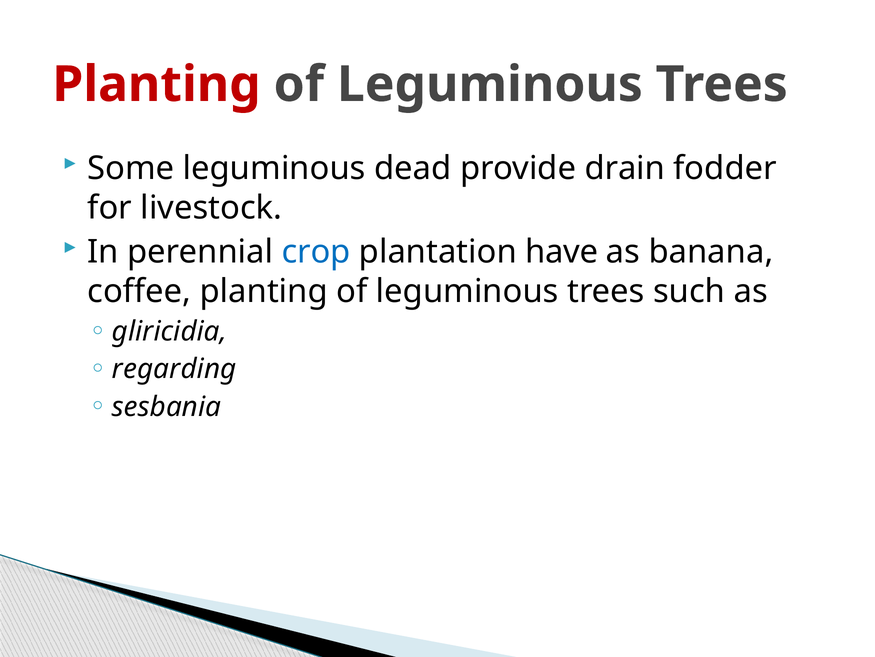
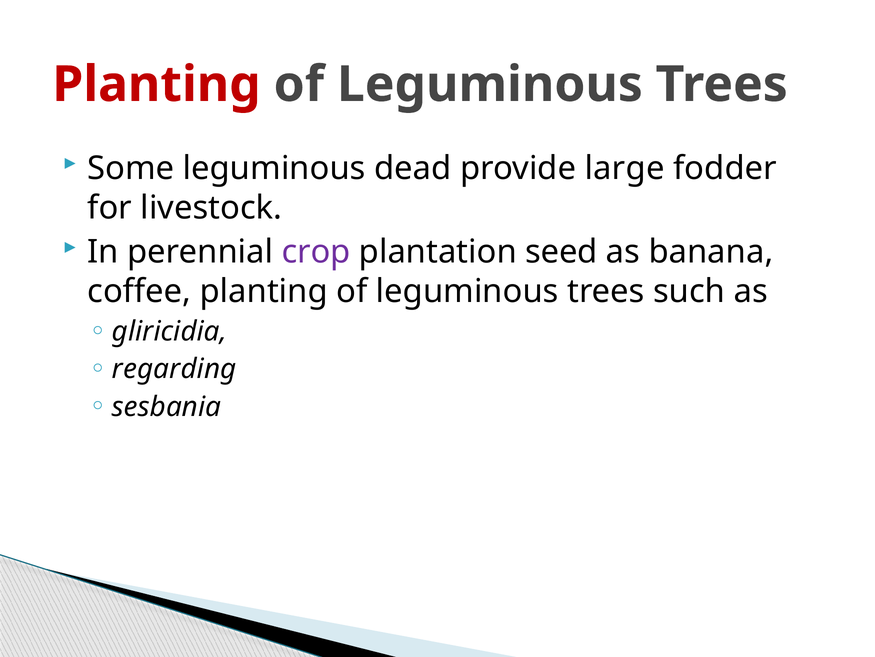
drain: drain -> large
crop colour: blue -> purple
have: have -> seed
